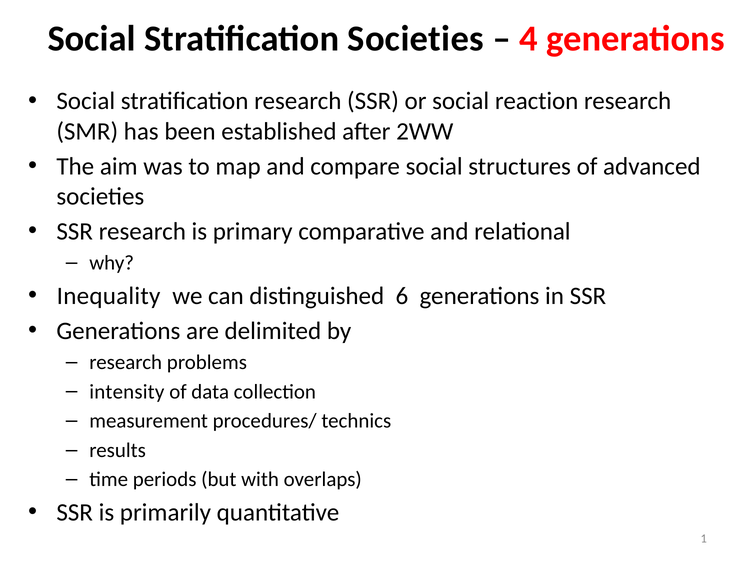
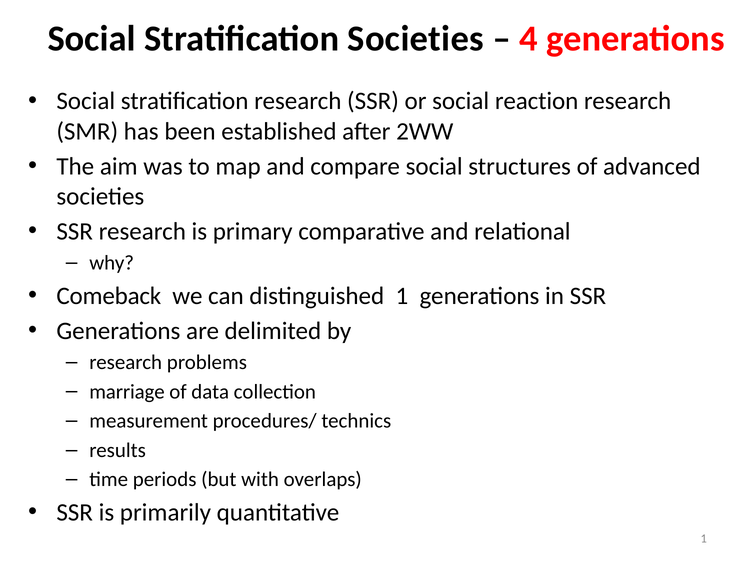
Inequality: Inequality -> Comeback
distinguished 6: 6 -> 1
intensity: intensity -> marriage
